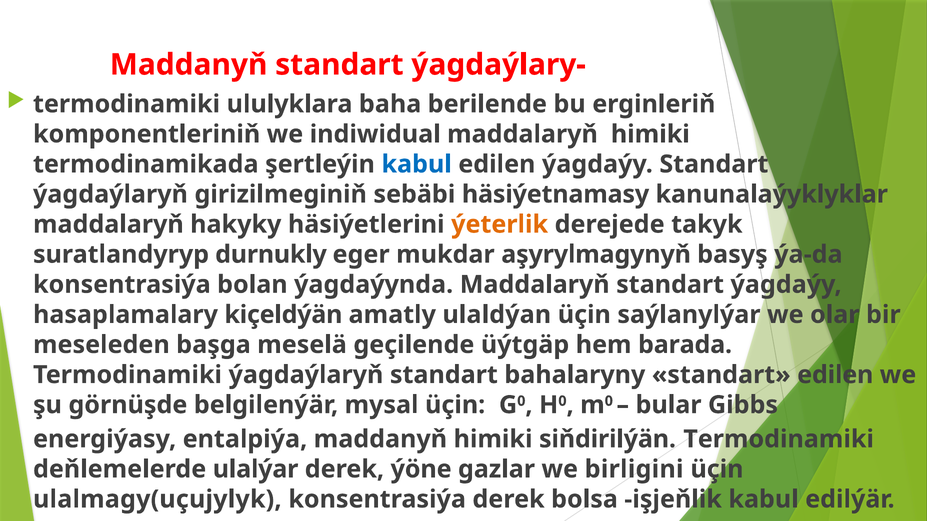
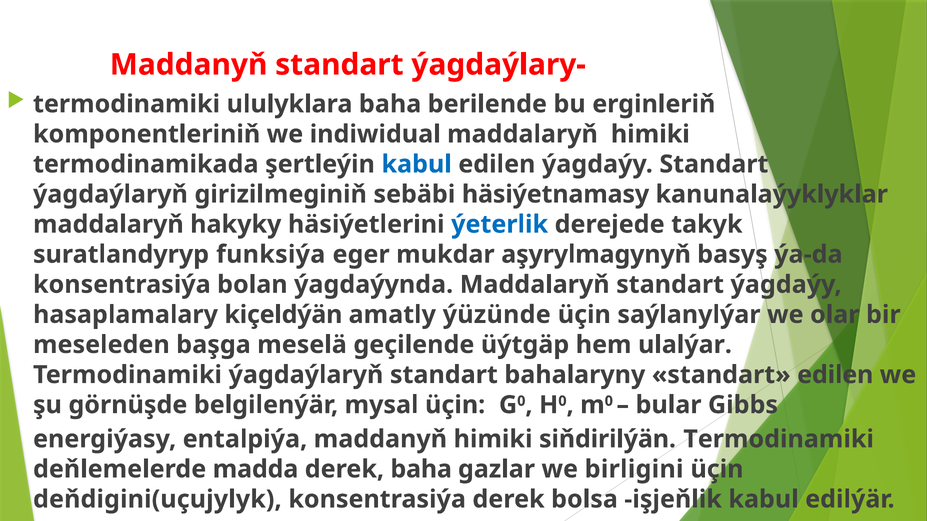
ýeterlik colour: orange -> blue
durnukly: durnukly -> funksiýa
ulaldýan: ulaldýan -> ýüzünde
barada: barada -> ulalýar
ulalýar: ulalýar -> madda
derek ýöne: ýöne -> baha
ulalmagy(uçujylyk: ulalmagy(uçujylyk -> deňdigini(uçujylyk
